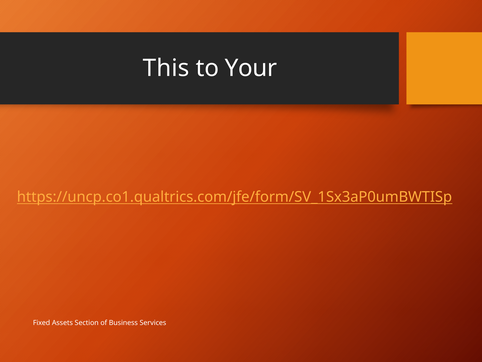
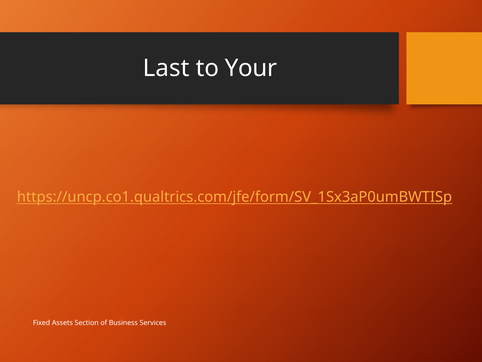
This: This -> Last
